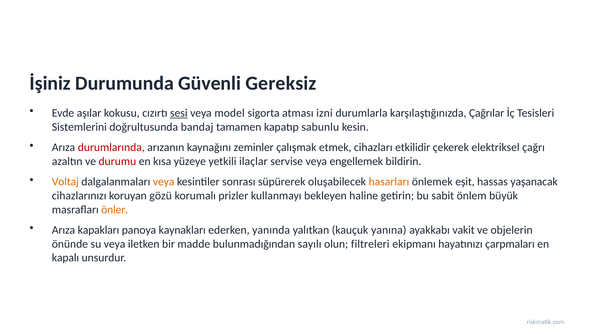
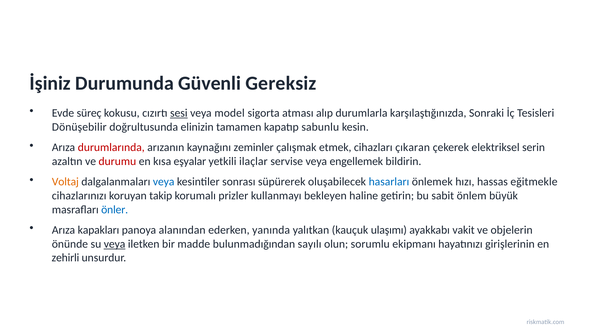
aşılar: aşılar -> süreç
izni: izni -> alıp
Çağrılar: Çağrılar -> Sonraki
Sistemlerini: Sistemlerini -> Dönüşebilir
bandaj: bandaj -> elinizin
etkilidir: etkilidir -> çıkaran
çağrı: çağrı -> serin
yüzeye: yüzeye -> eşyalar
veya at (164, 182) colour: orange -> blue
hasarları colour: orange -> blue
eşit: eşit -> hızı
yaşanacak: yaşanacak -> eğitmekle
gözü: gözü -> takip
önler colour: orange -> blue
kaynakları: kaynakları -> alanından
yanına: yanına -> ulaşımı
veya at (115, 244) underline: none -> present
filtreleri: filtreleri -> sorumlu
çarpmaları: çarpmaları -> girişlerinin
kapalı: kapalı -> zehirli
